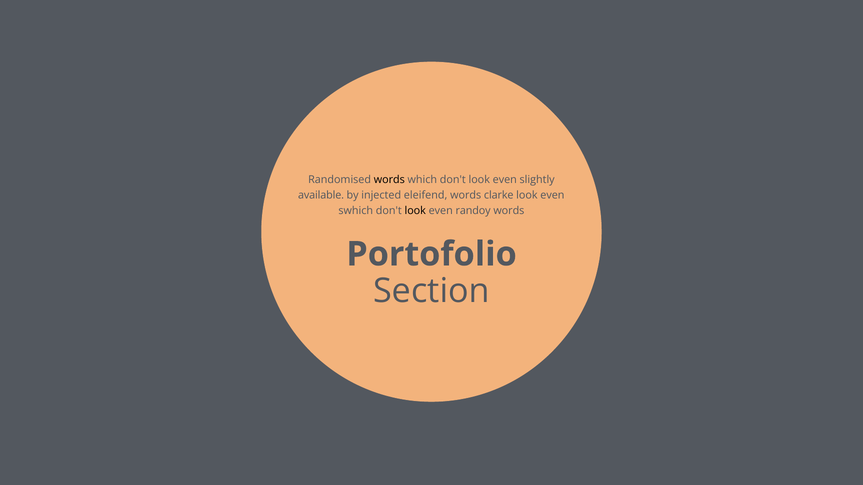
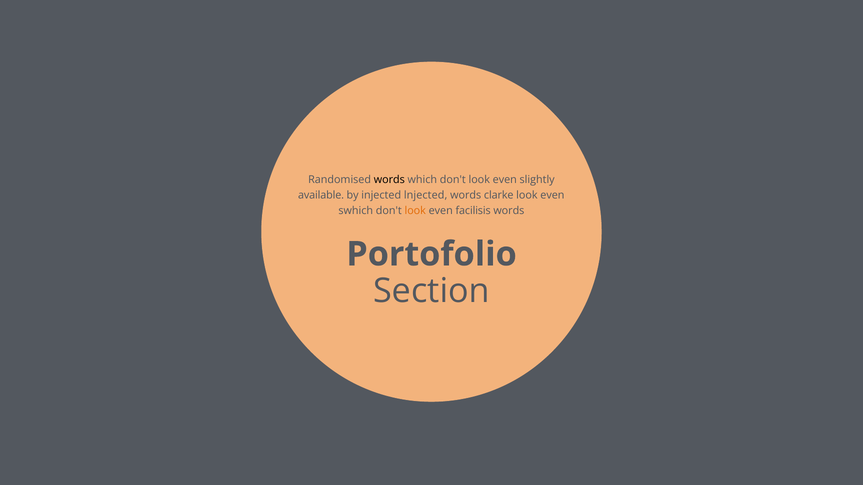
eleifend: eleifend -> lnjected
look at (415, 211) colour: black -> orange
randoy: randoy -> facilisis
